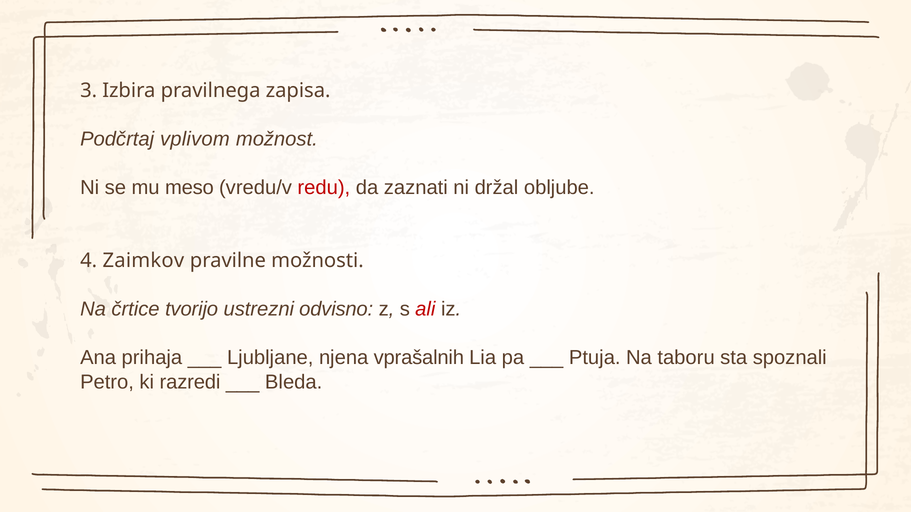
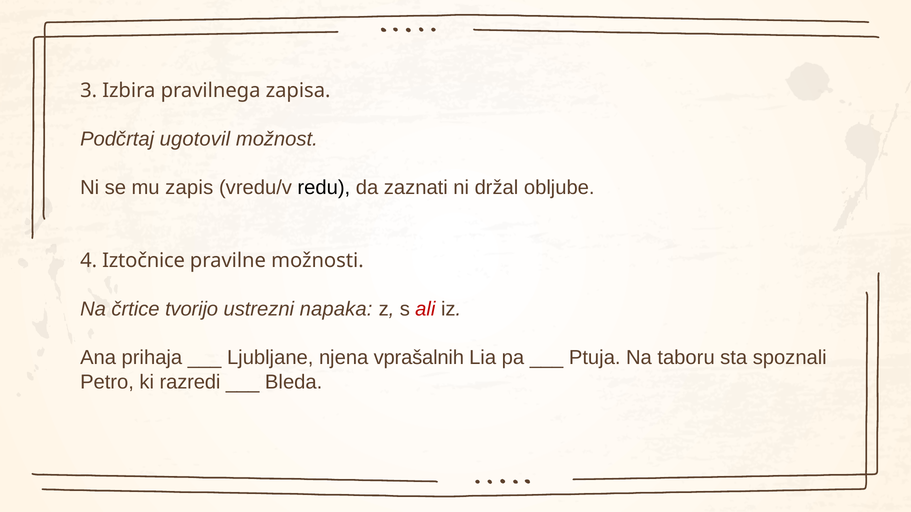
vplivom: vplivom -> ugotovil
meso: meso -> zapis
redu colour: red -> black
Zaimkov: Zaimkov -> Iztočnice
odvisno: odvisno -> napaka
